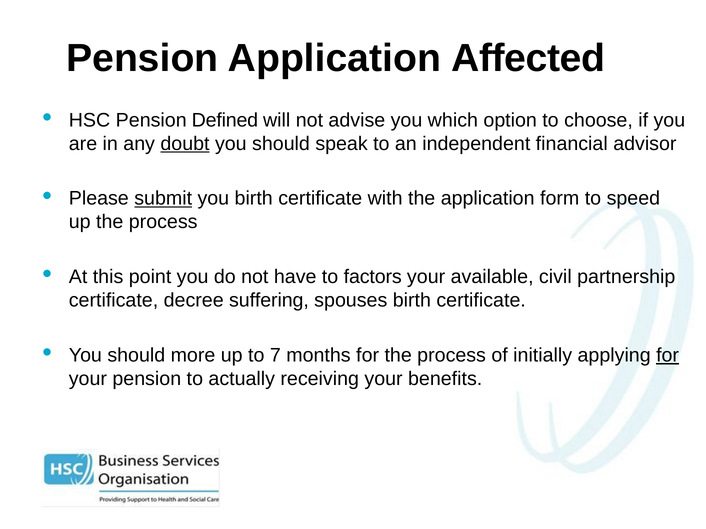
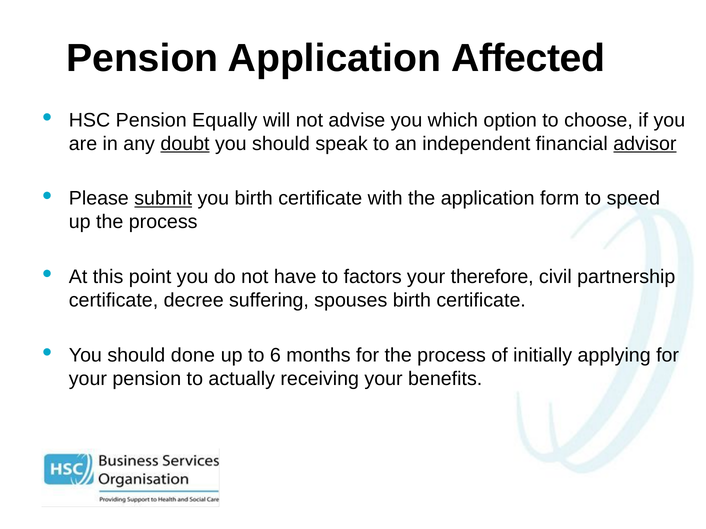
Defined: Defined -> Equally
advisor underline: none -> present
available: available -> therefore
more: more -> done
7: 7 -> 6
for at (668, 356) underline: present -> none
